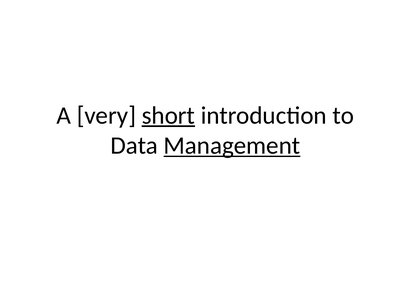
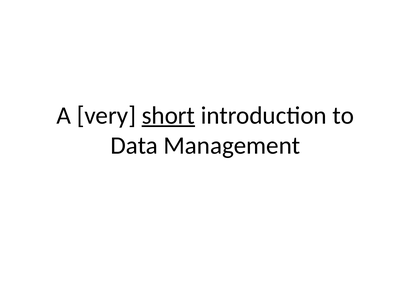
Management underline: present -> none
